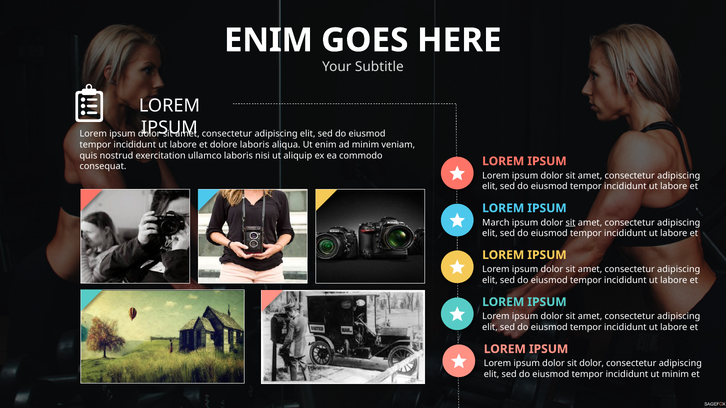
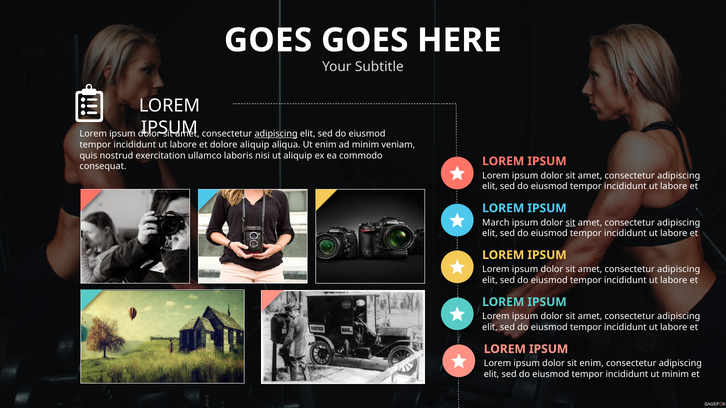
ENIM at (268, 40): ENIM -> GOES
adipiscing at (276, 134) underline: none -> present
dolore laboris: laboris -> aliquip
sit dolor: dolor -> enim
